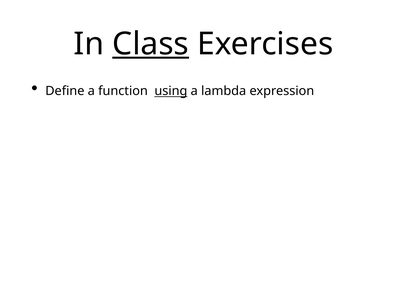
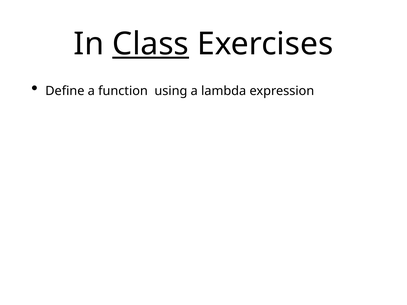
using underline: present -> none
